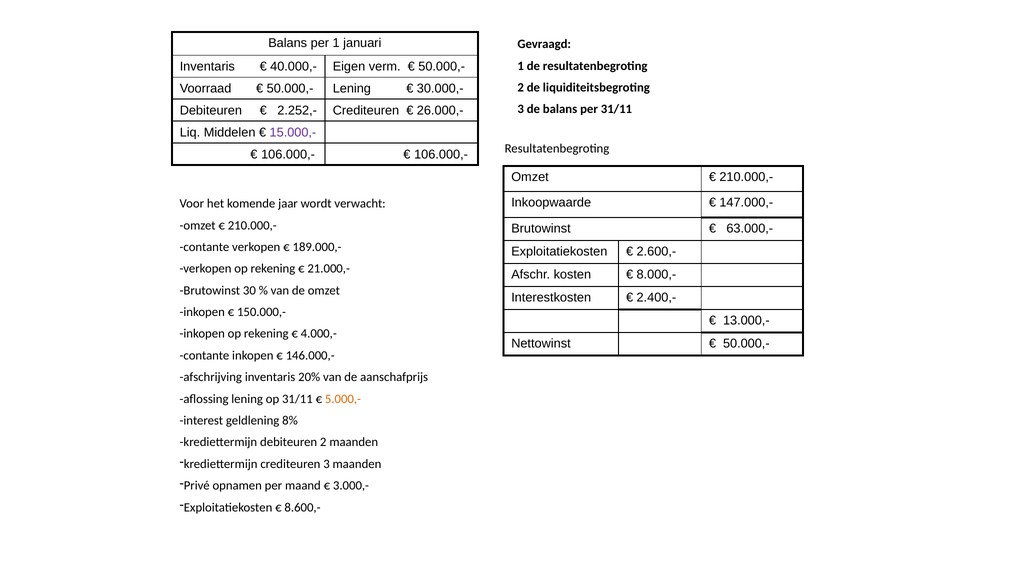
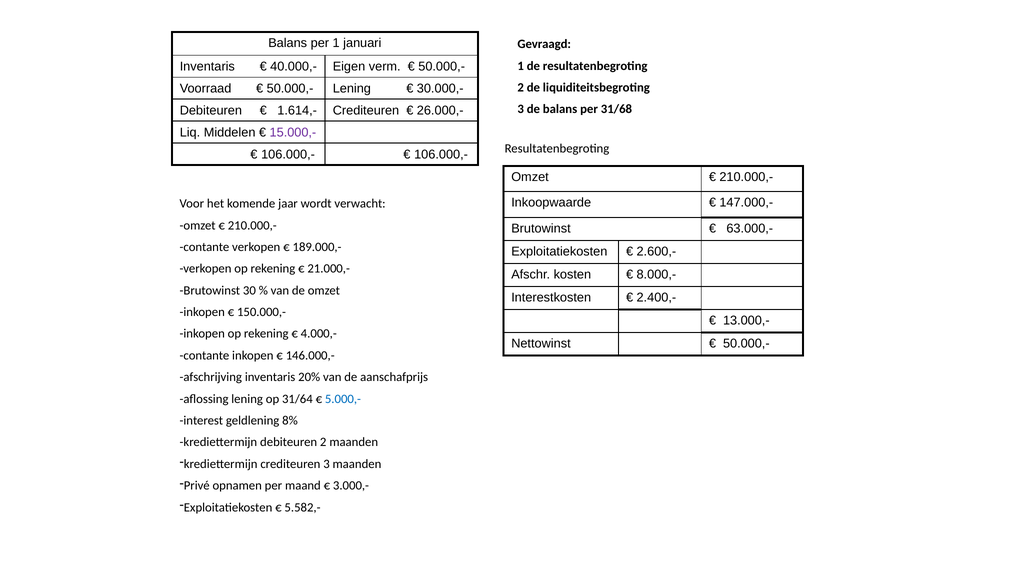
per 31/11: 31/11 -> 31/68
2.252,-: 2.252,- -> 1.614,-
op 31/11: 31/11 -> 31/64
5.000,- colour: orange -> blue
8.600,-: 8.600,- -> 5.582,-
